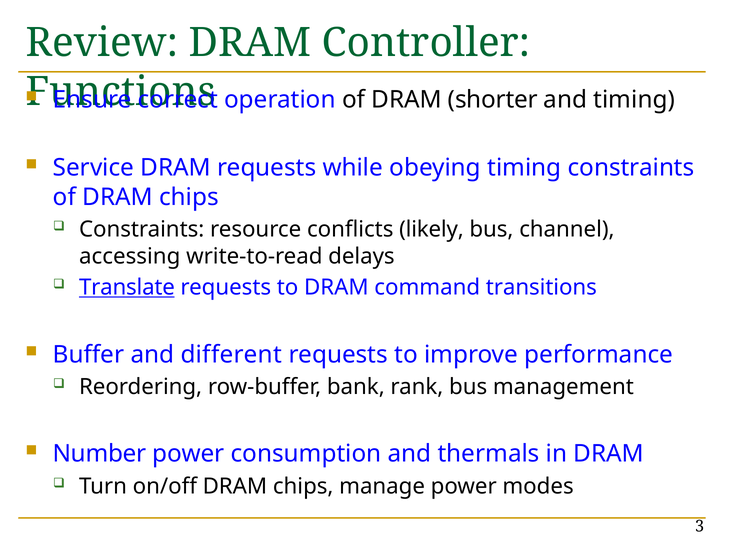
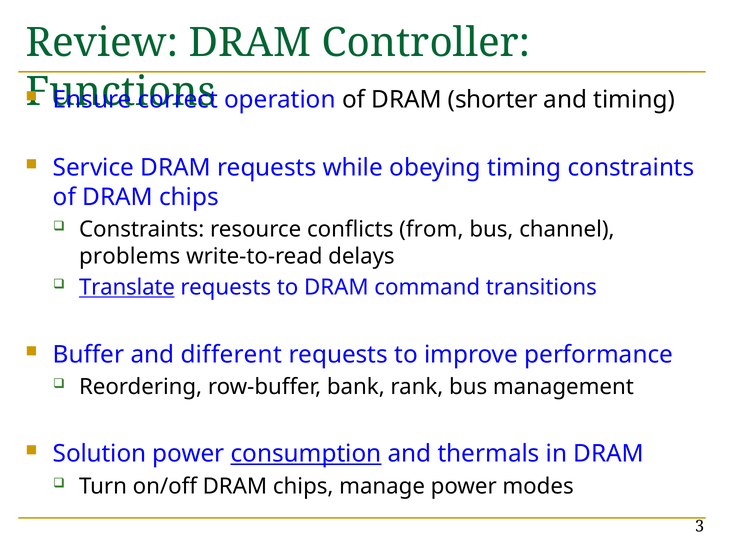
likely: likely -> from
accessing: accessing -> problems
Number: Number -> Solution
consumption underline: none -> present
